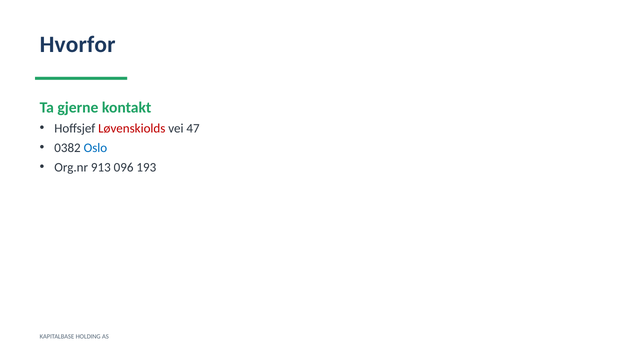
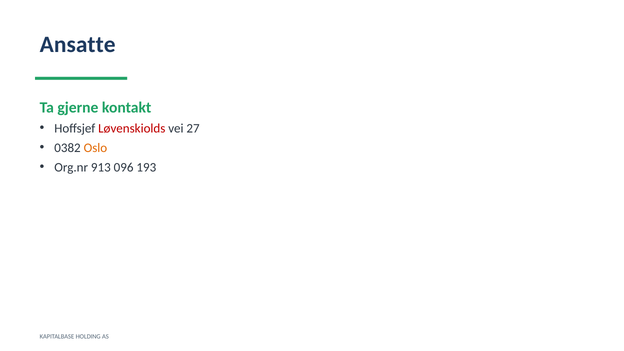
Hvorfor: Hvorfor -> Ansatte
47: 47 -> 27
Oslo colour: blue -> orange
